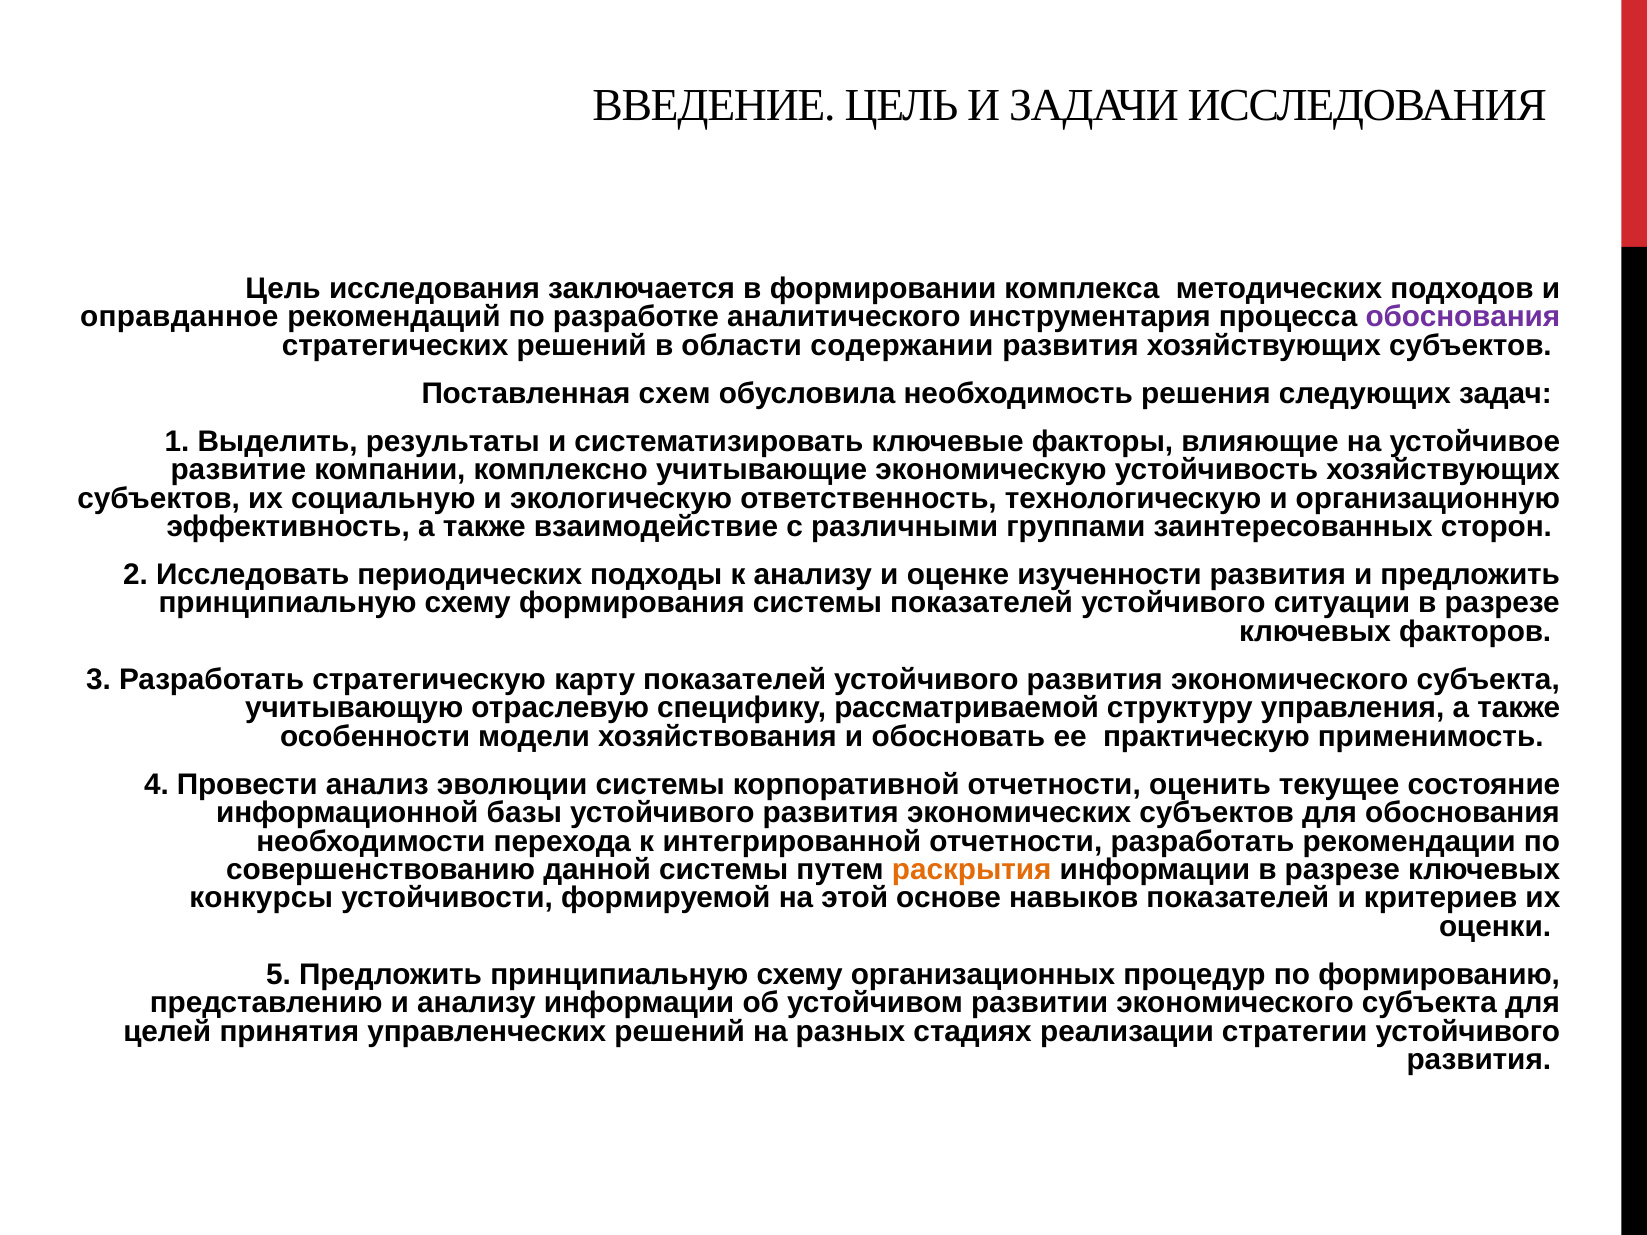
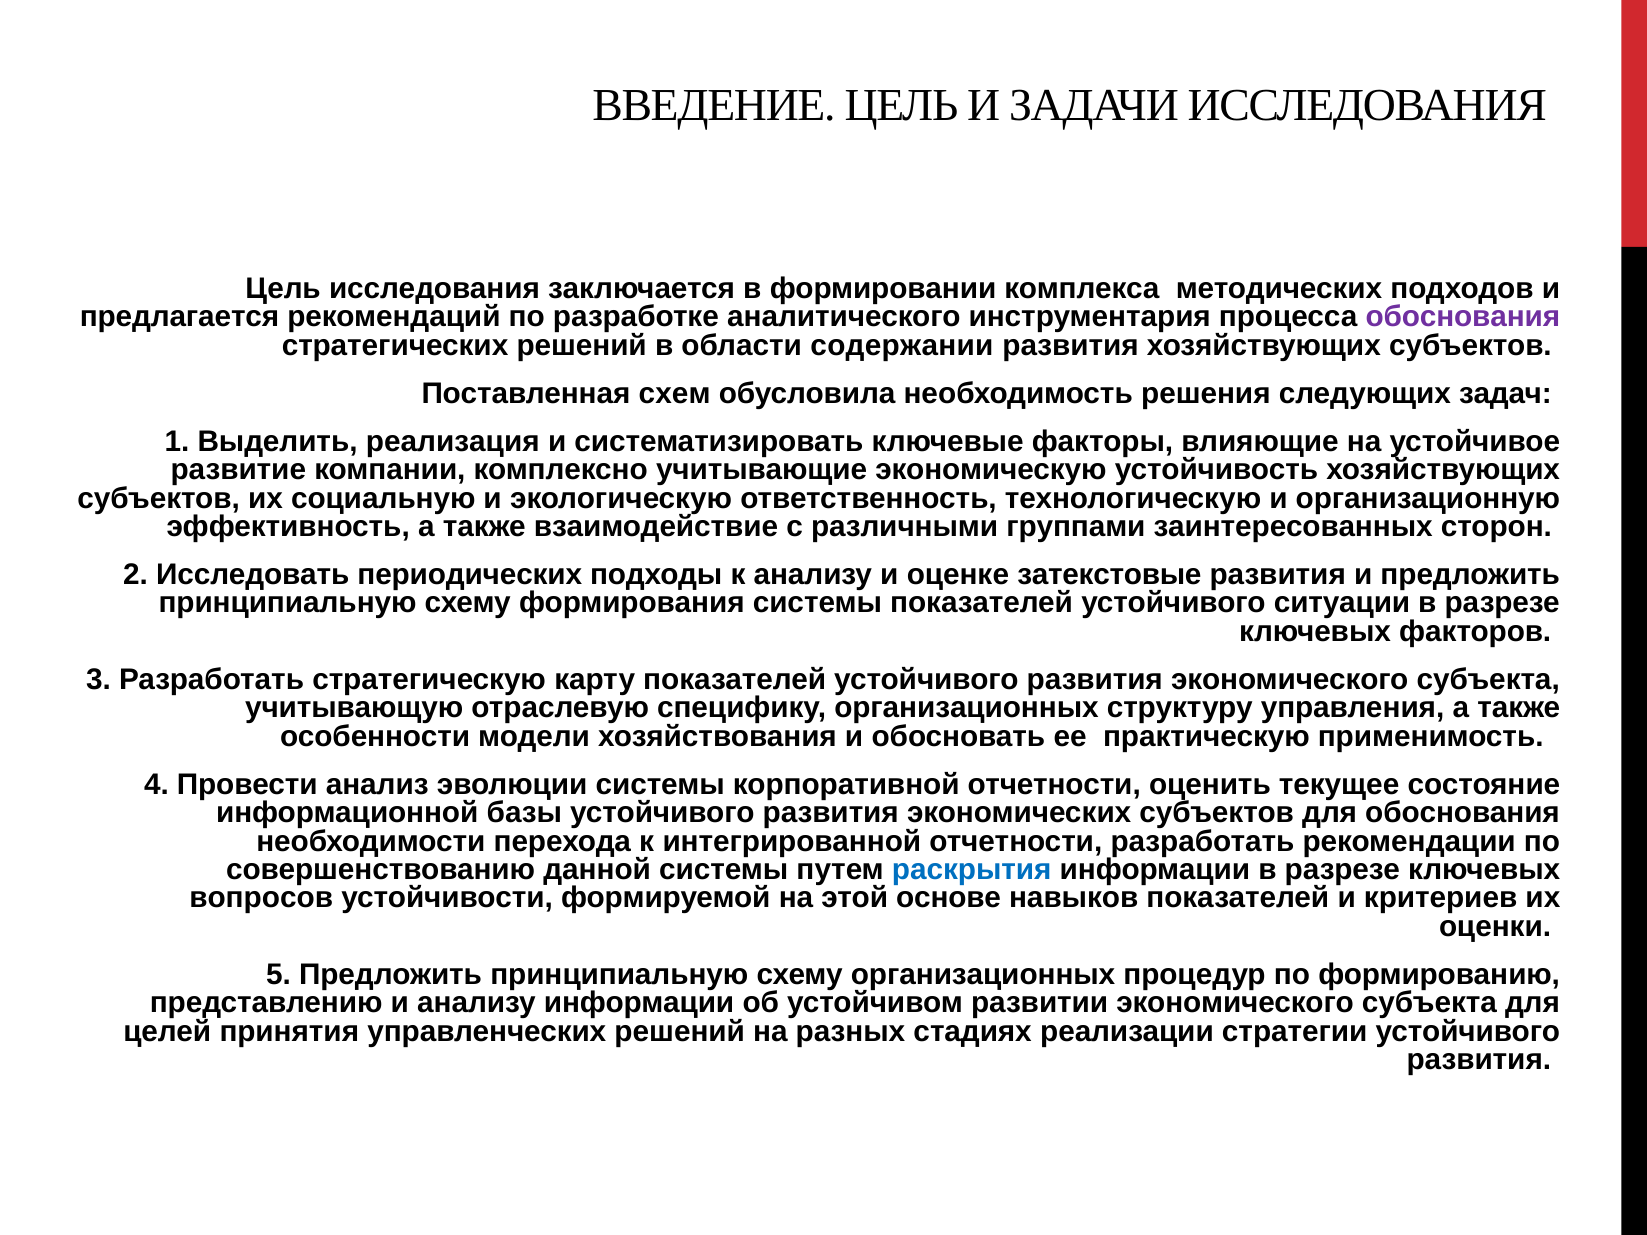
оправданное: оправданное -> предлагается
результаты: результаты -> реализация
изученности: изученности -> затекстовые
специфику рассматриваемой: рассматриваемой -> организационных
раскрытия colour: orange -> blue
конкурсы: конкурсы -> вопросов
